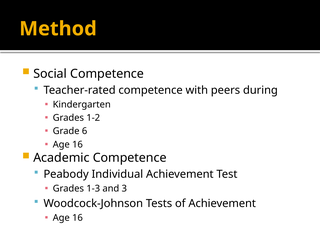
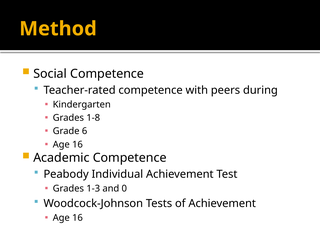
1-2: 1-2 -> 1-8
3: 3 -> 0
